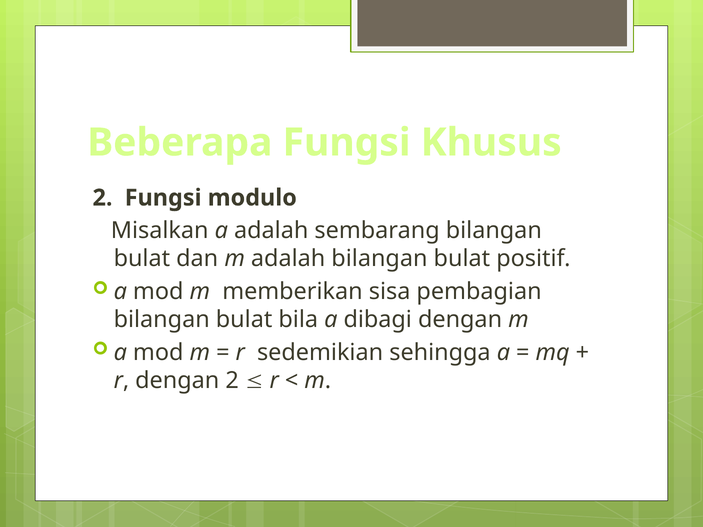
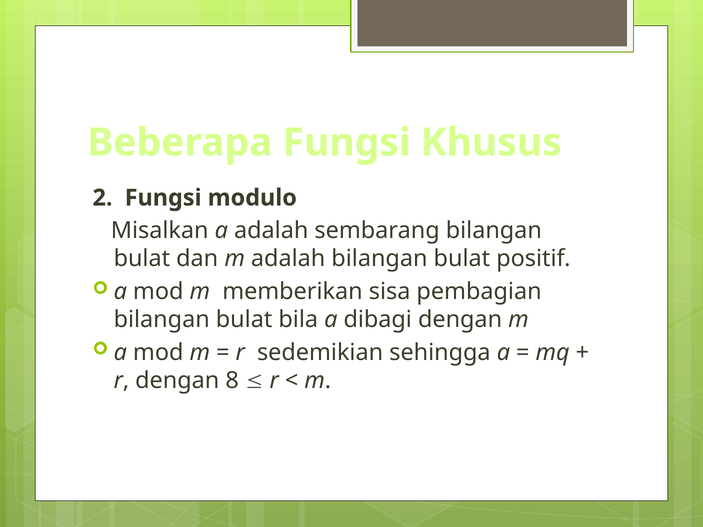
dengan 2: 2 -> 8
